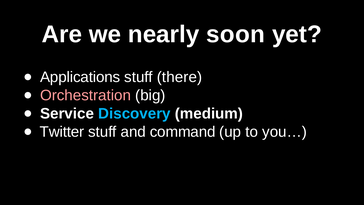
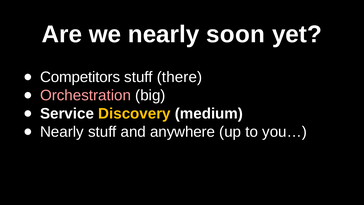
Applications: Applications -> Competitors
Discovery colour: light blue -> yellow
Twitter at (62, 132): Twitter -> Nearly
command: command -> anywhere
